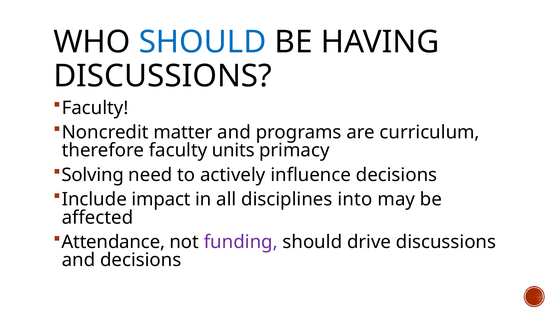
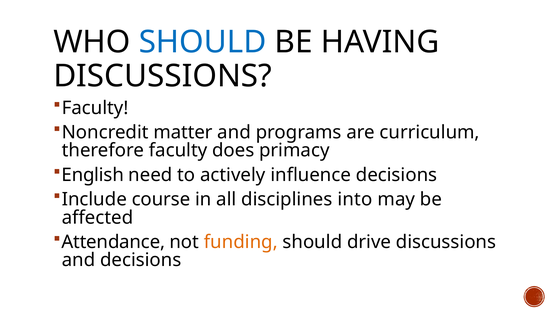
units: units -> does
Solving: Solving -> English
impact: impact -> course
funding colour: purple -> orange
